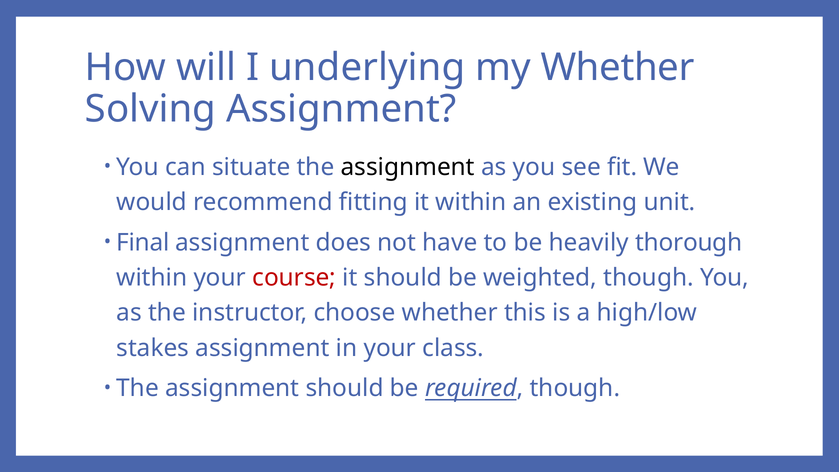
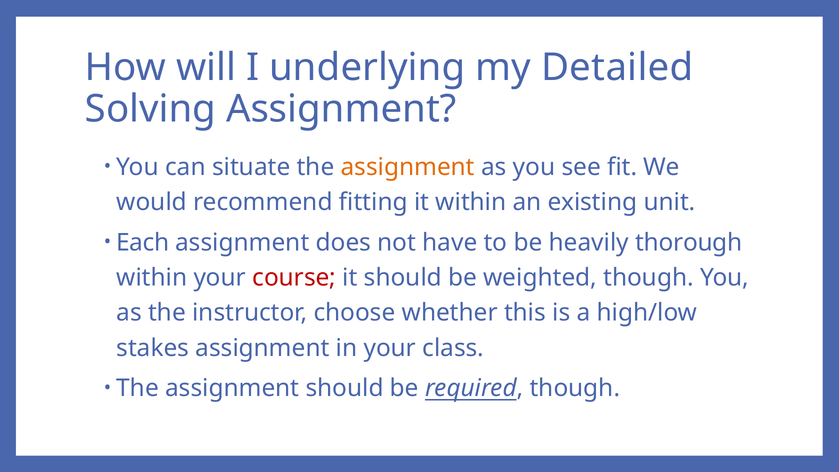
my Whether: Whether -> Detailed
assignment at (408, 167) colour: black -> orange
Final: Final -> Each
